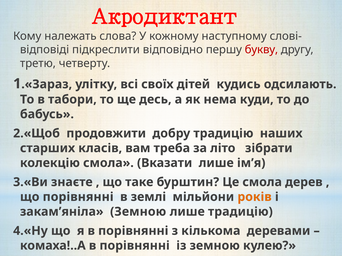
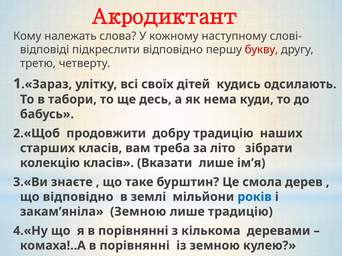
колекцію смола: смола -> класів
що порівнянні: порівнянні -> відповідно
років colour: orange -> blue
